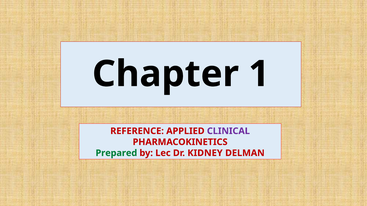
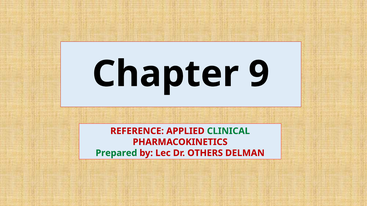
1: 1 -> 9
CLINICAL colour: purple -> green
KIDNEY: KIDNEY -> OTHERS
